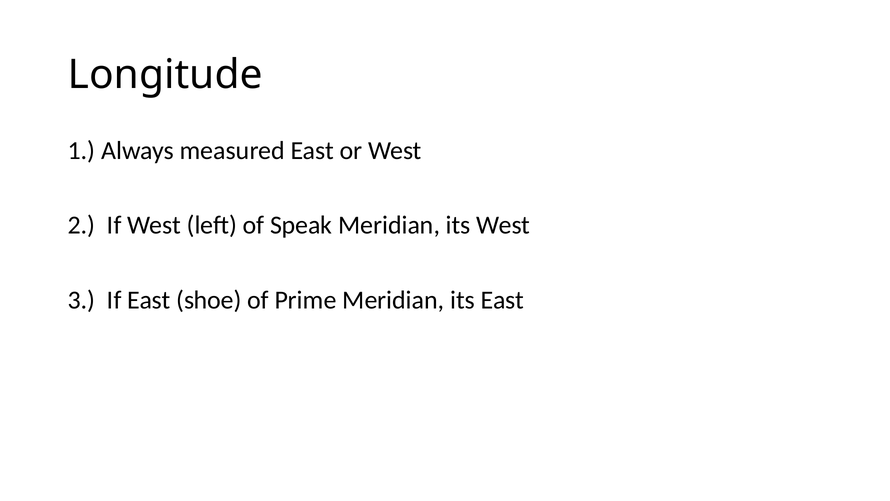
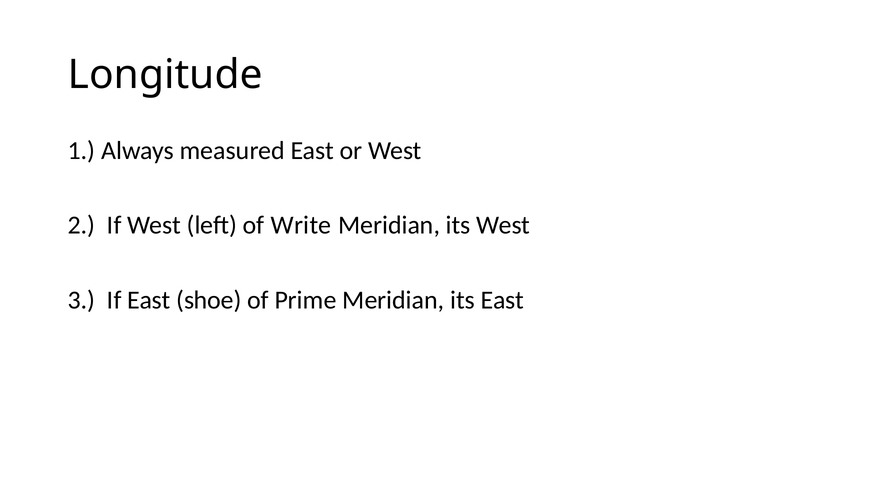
Speak: Speak -> Write
